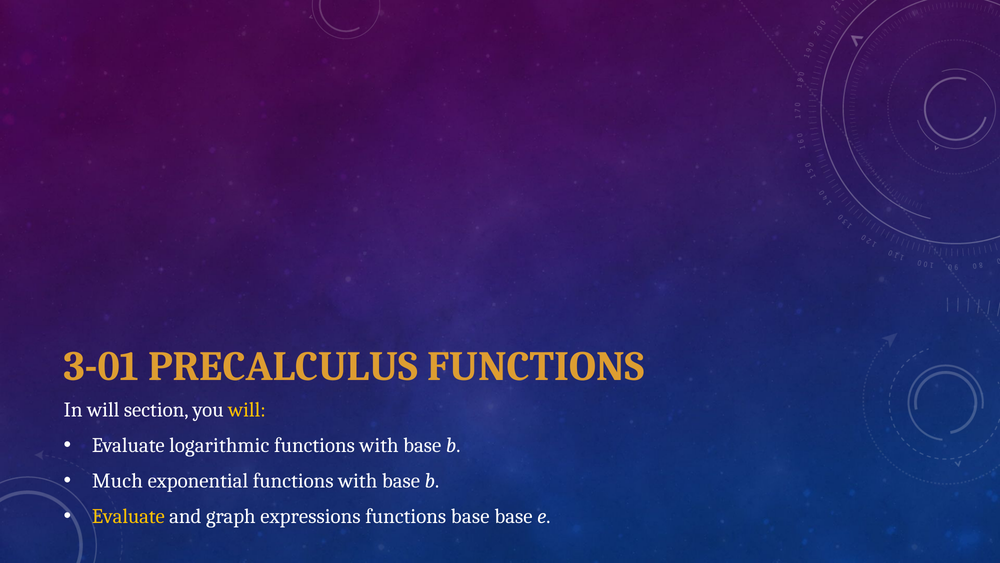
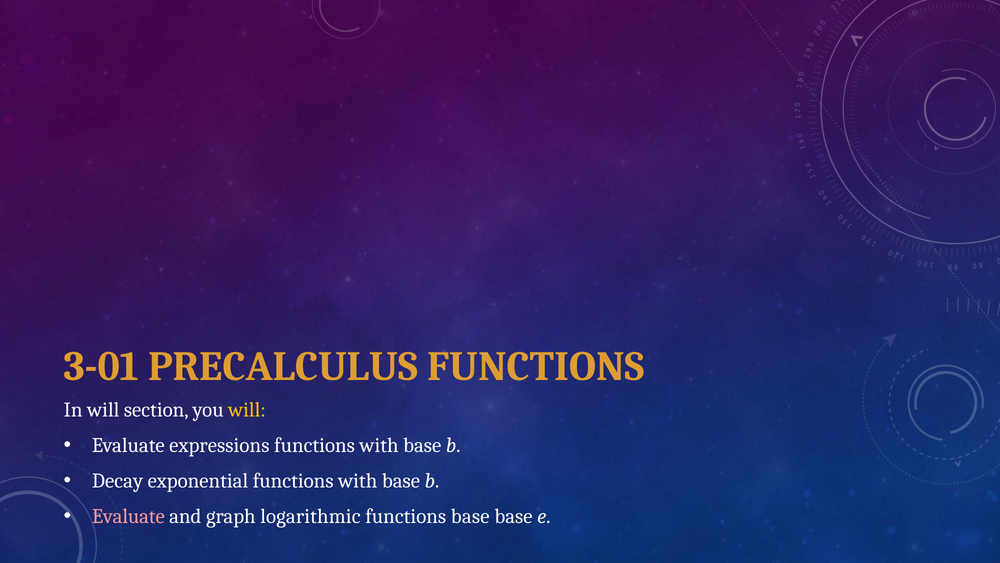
logarithmic: logarithmic -> expressions
Much: Much -> Decay
Evaluate at (128, 516) colour: yellow -> pink
expressions: expressions -> logarithmic
